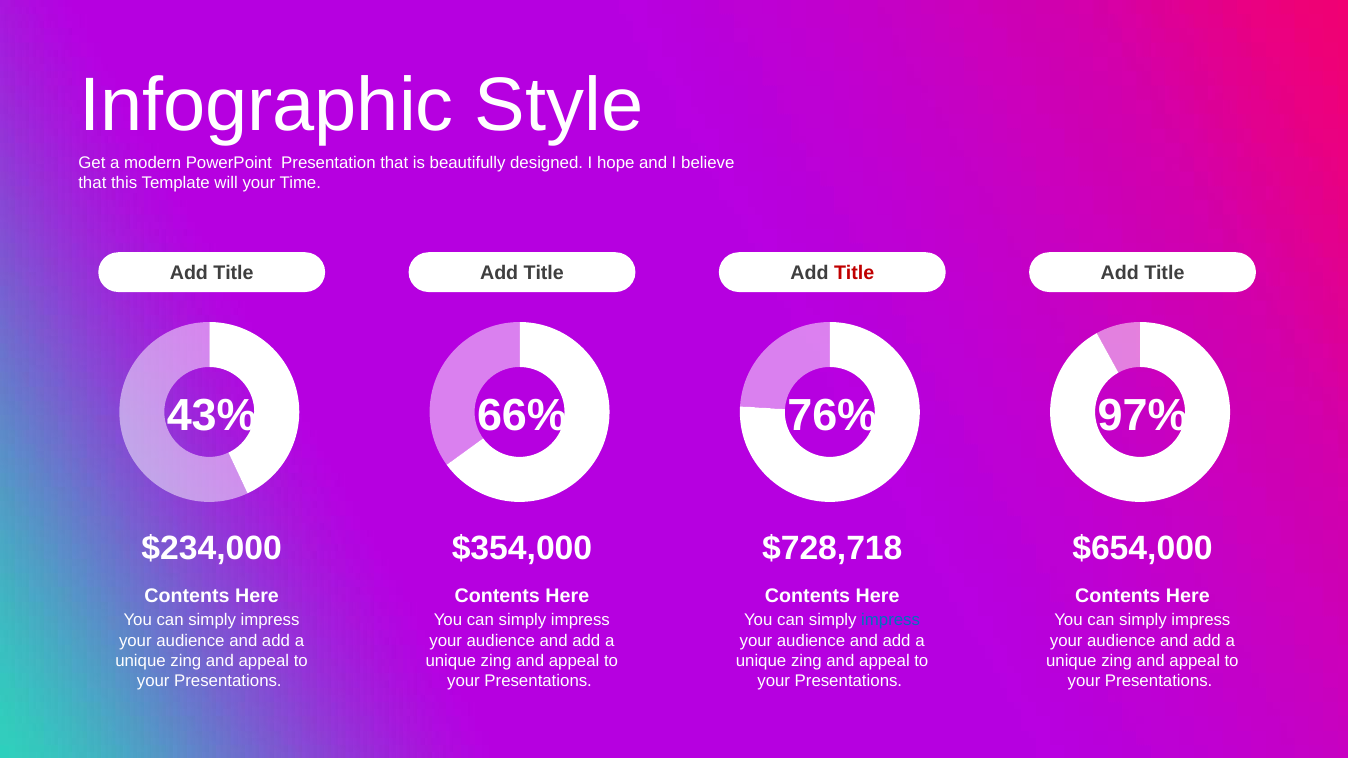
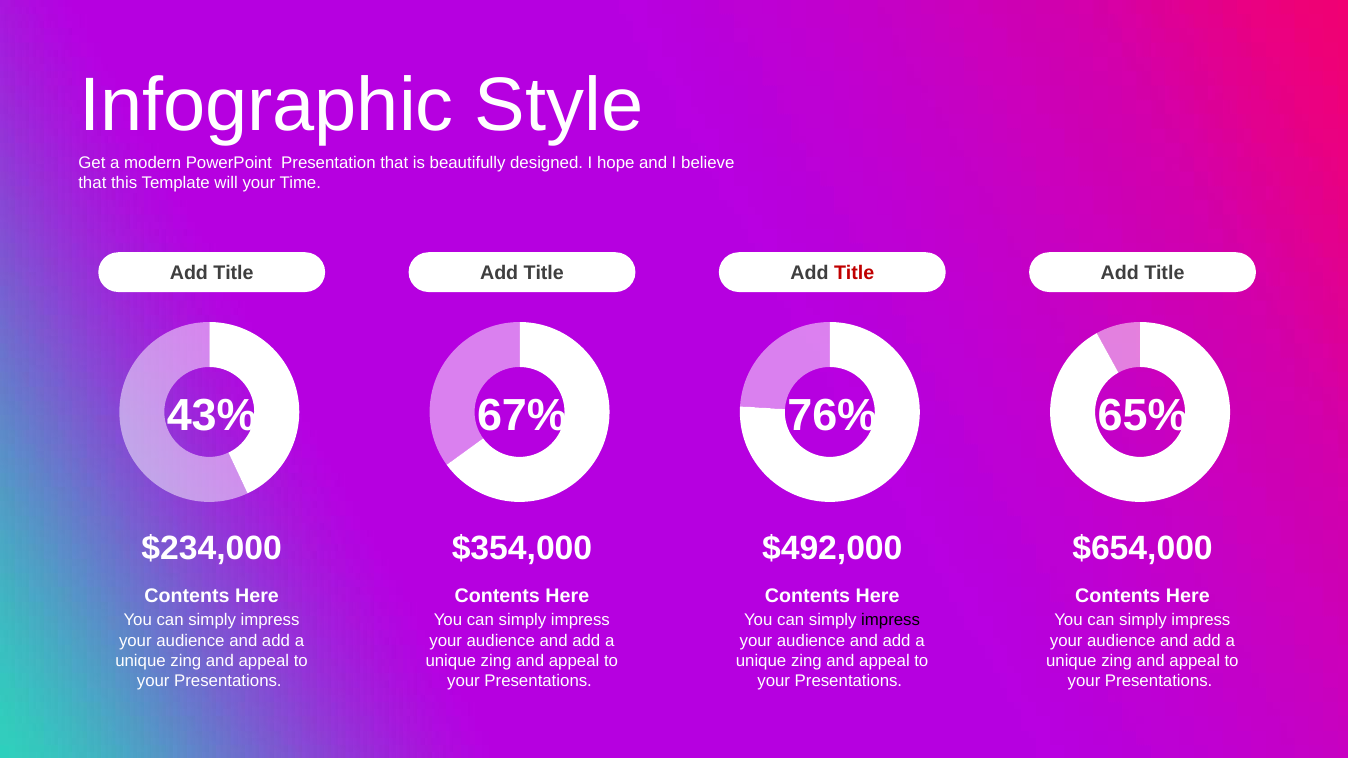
66%: 66% -> 67%
97%: 97% -> 65%
$728,718: $728,718 -> $492,000
impress at (891, 621) colour: blue -> black
